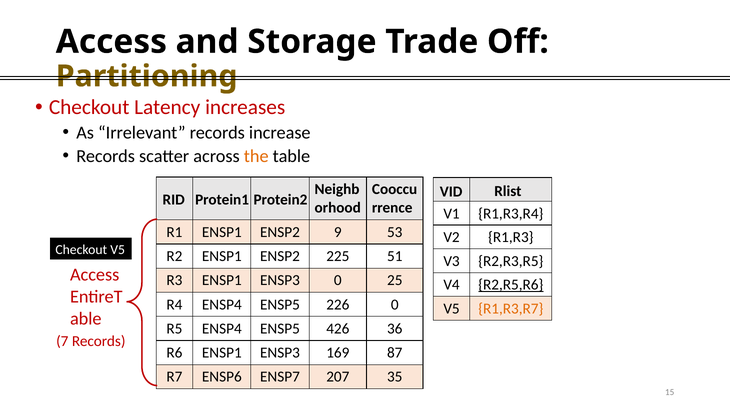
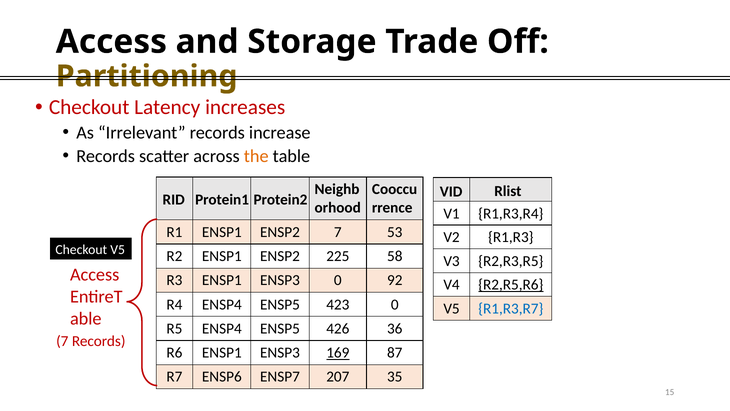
ENSP2 9: 9 -> 7
51: 51 -> 58
25: 25 -> 92
226: 226 -> 423
R1,R3,R7 colour: orange -> blue
169 underline: none -> present
